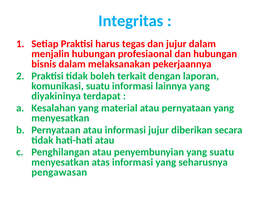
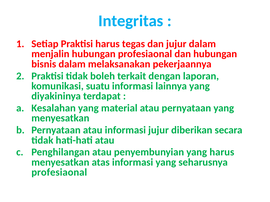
yang suatu: suatu -> harus
pengawasan at (59, 173): pengawasan -> profesiaonal
